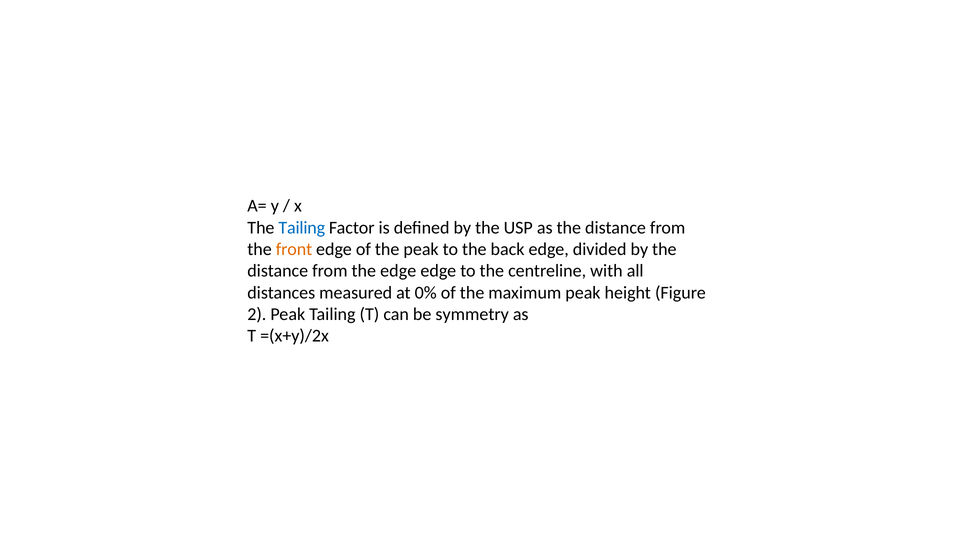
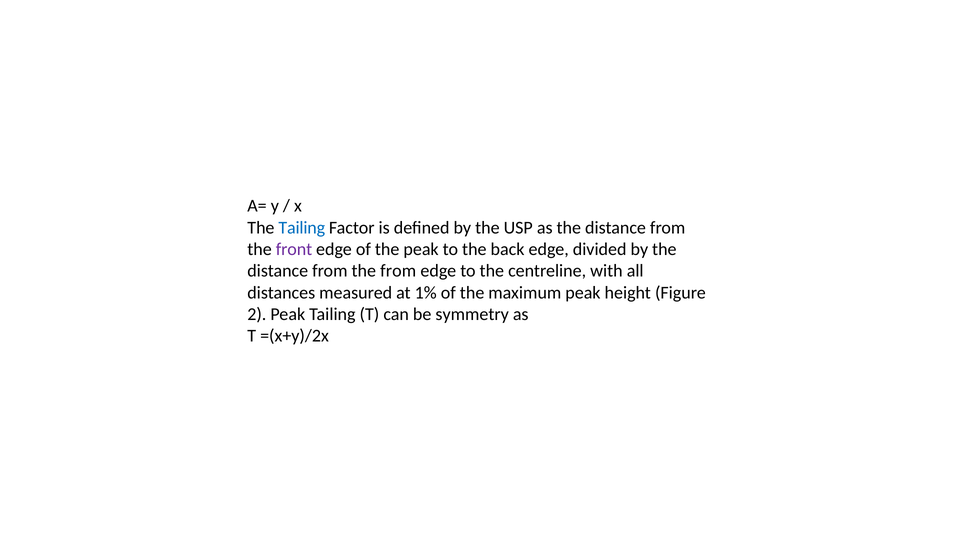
front colour: orange -> purple
the edge: edge -> from
0%: 0% -> 1%
